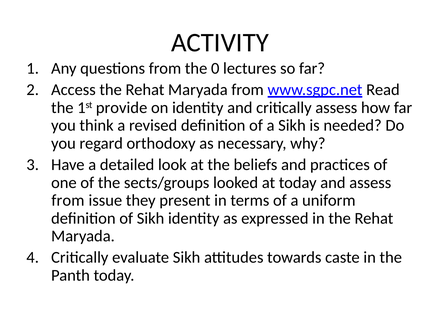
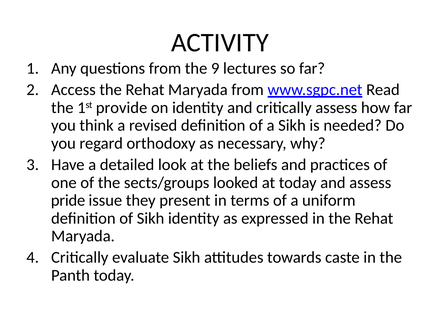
0: 0 -> 9
from at (68, 200): from -> pride
